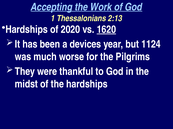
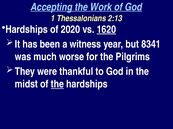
devices: devices -> witness
1124: 1124 -> 8341
the at (57, 85) underline: none -> present
